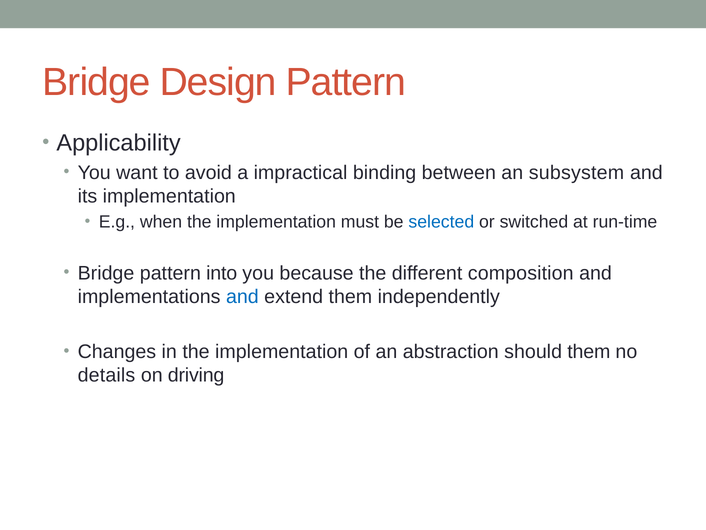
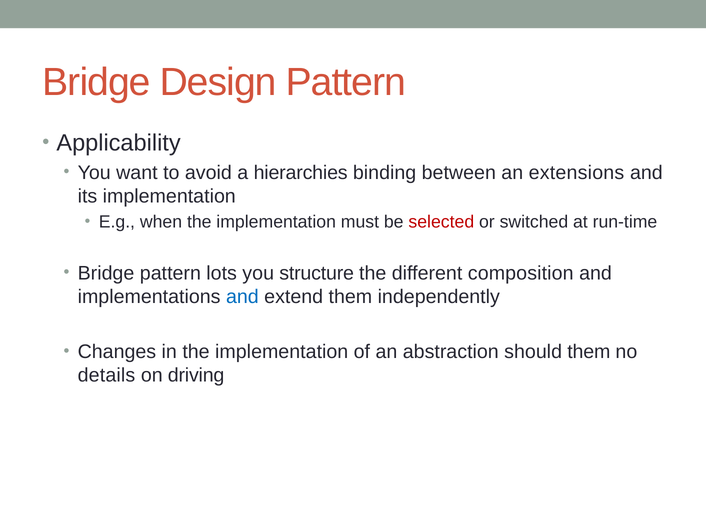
impractical: impractical -> hierarchies
subsystem: subsystem -> extensions
selected colour: blue -> red
into: into -> lots
because: because -> structure
